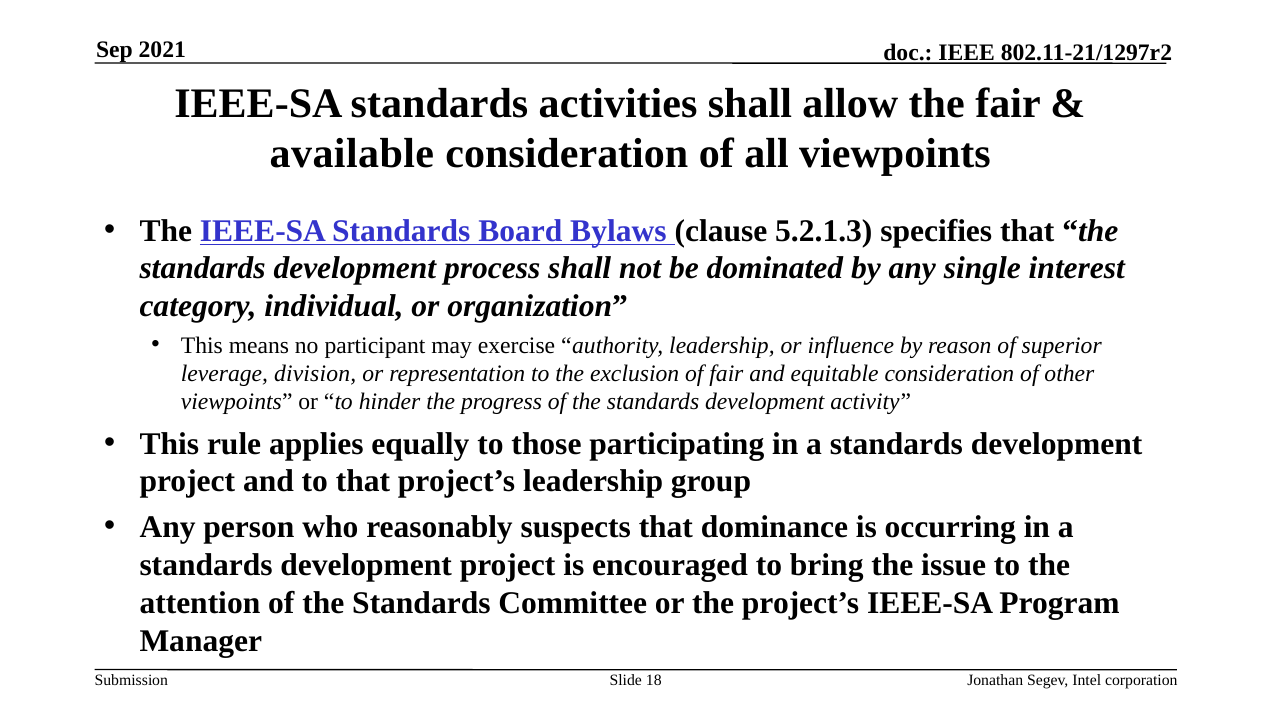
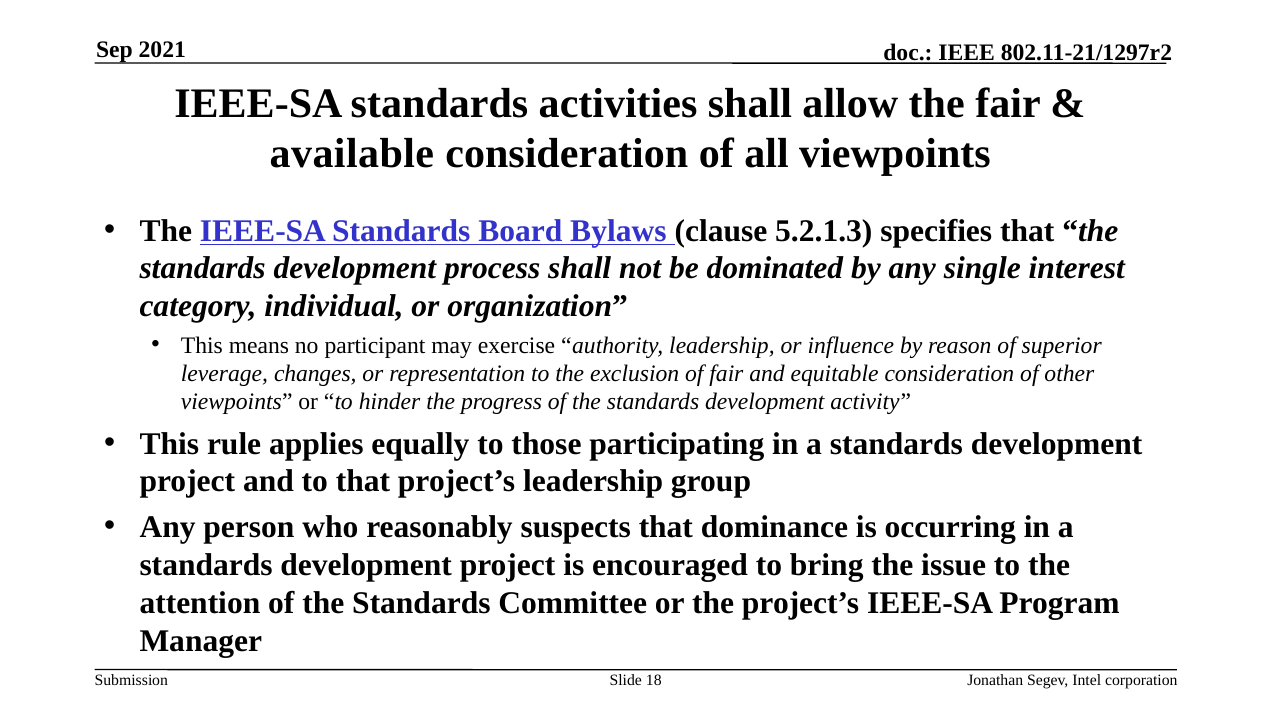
division: division -> changes
